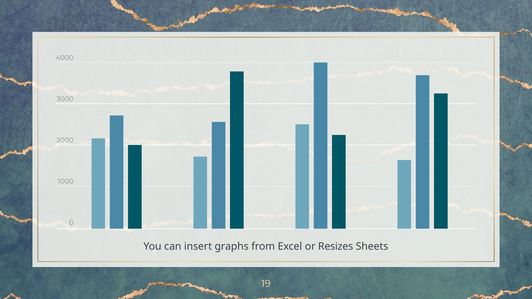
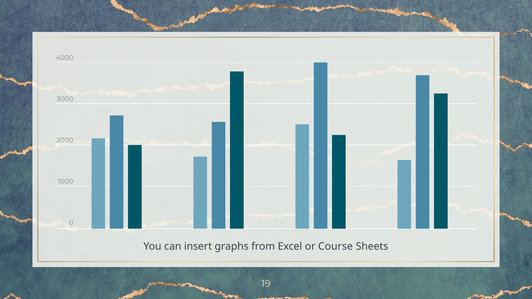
Resizes: Resizes -> Course
